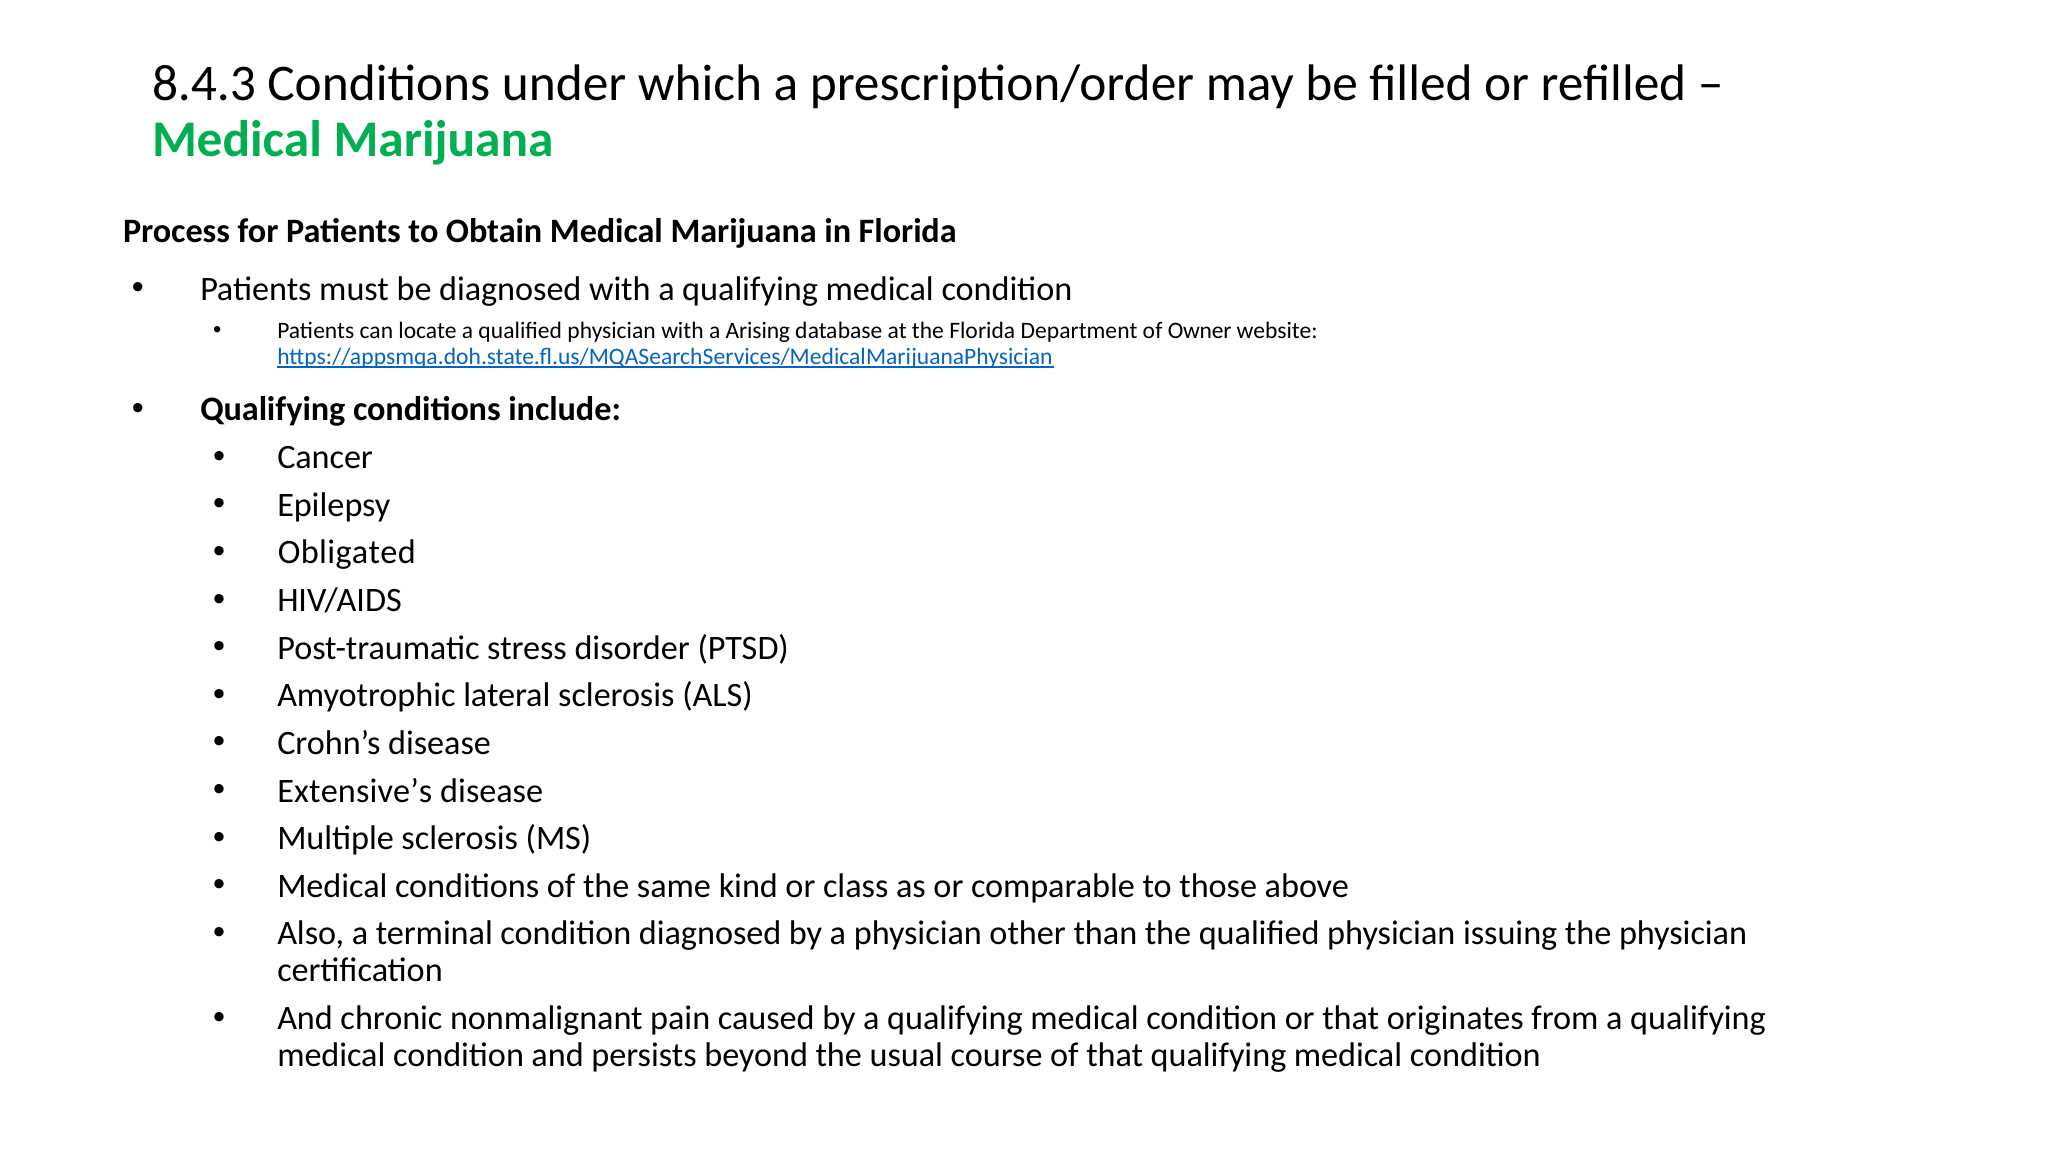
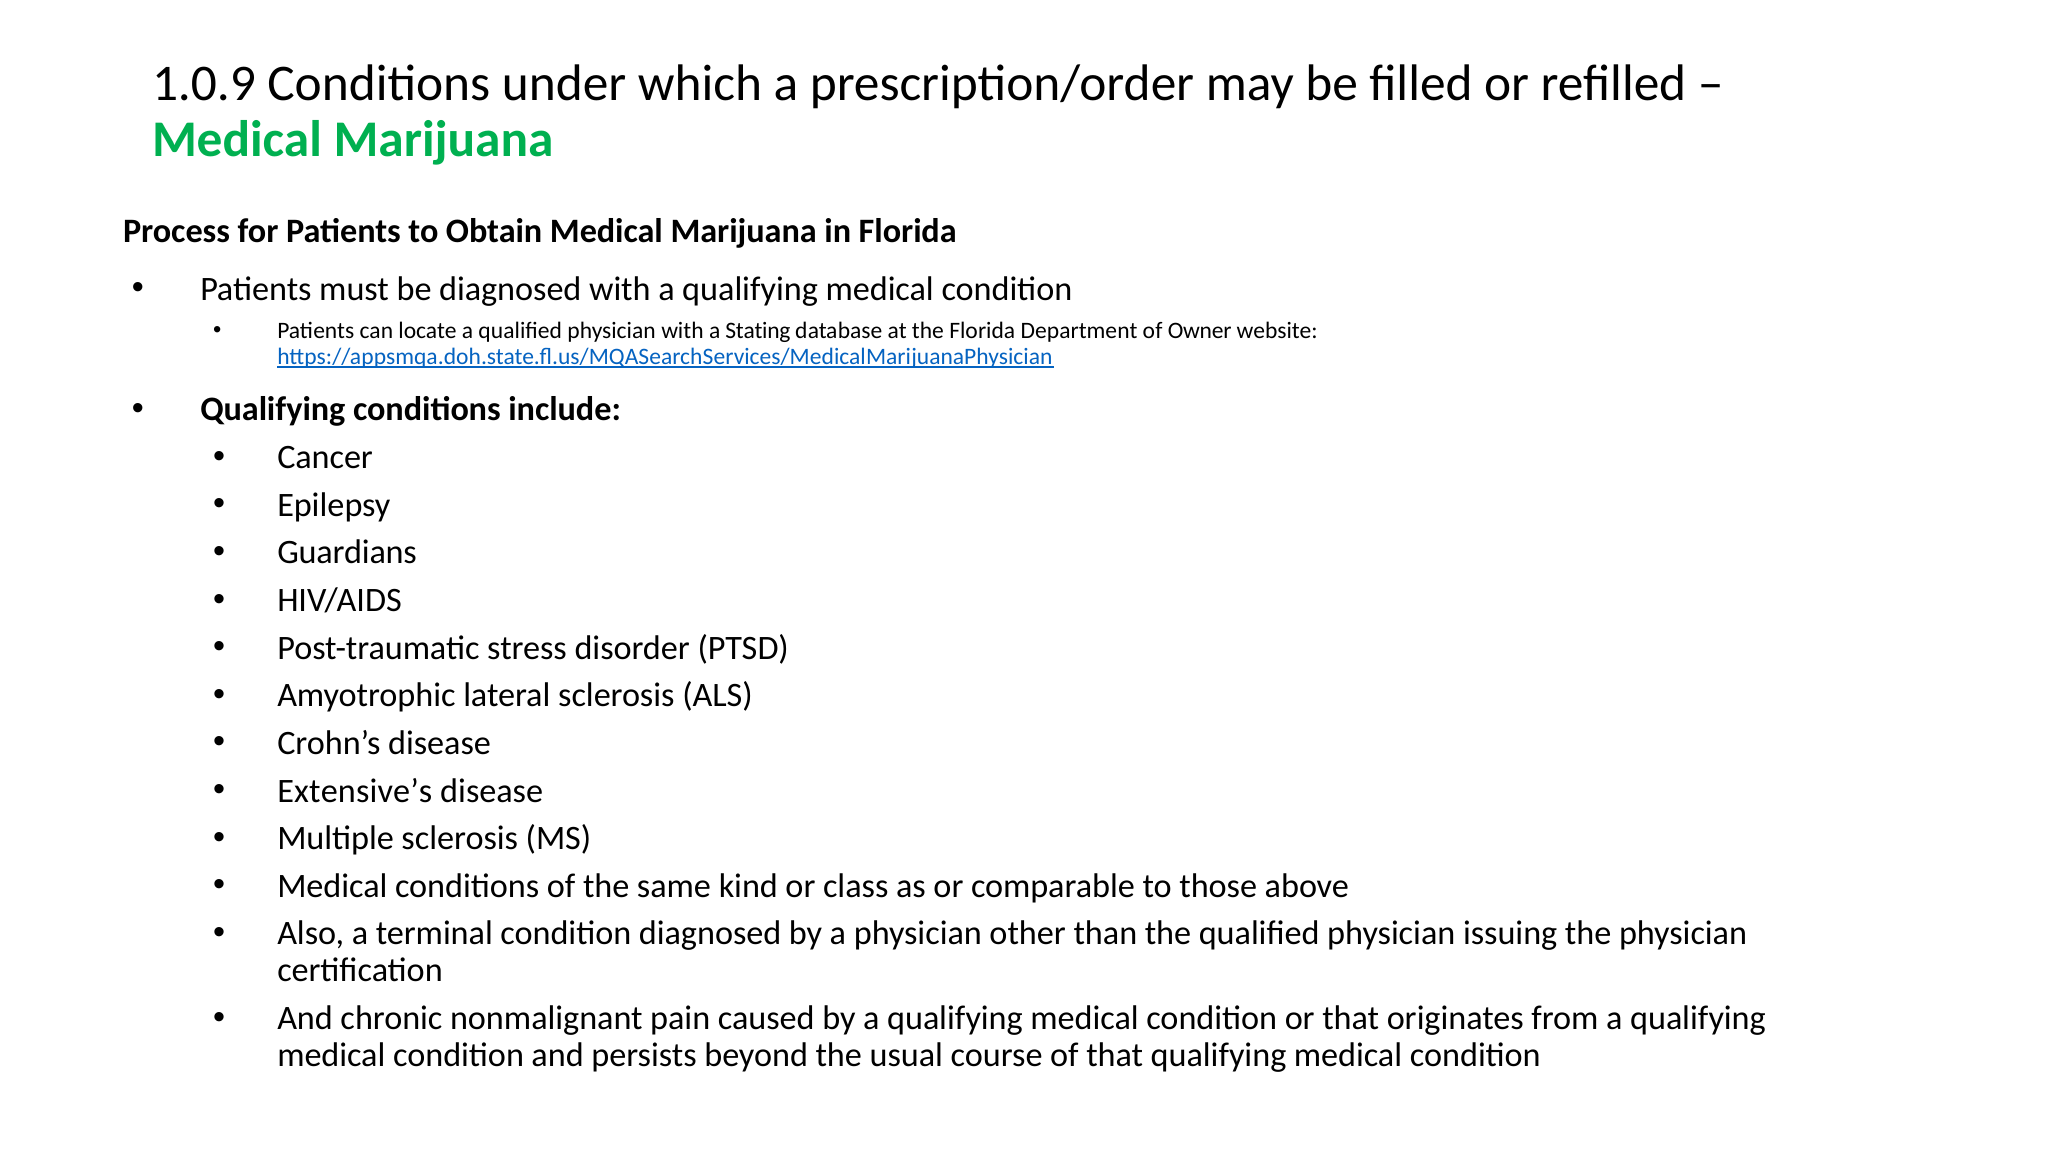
8.4.3: 8.4.3 -> 1.0.9
Arising: Arising -> Stating
Obligated: Obligated -> Guardians
